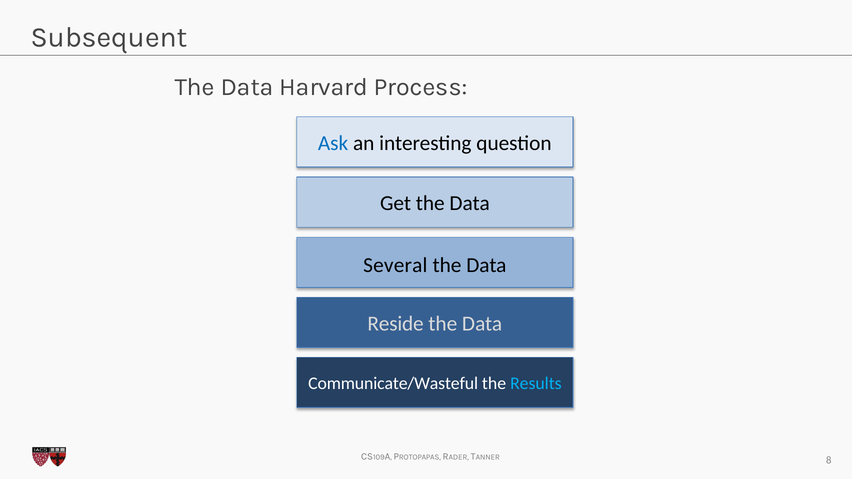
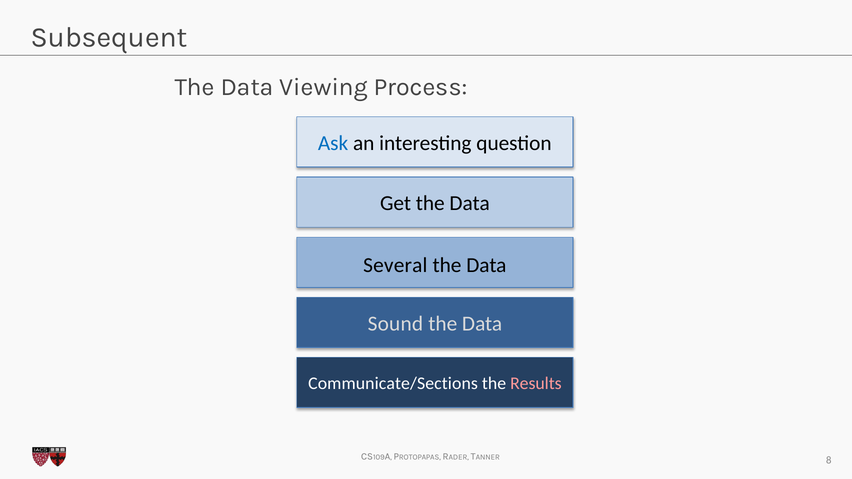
Harvard: Harvard -> Viewing
Reside: Reside -> Sound
Communicate/Wasteful: Communicate/Wasteful -> Communicate/Sections
Results colour: light blue -> pink
